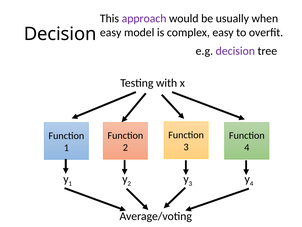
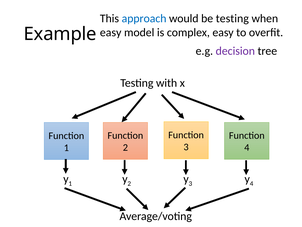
approach colour: purple -> blue
be usually: usually -> testing
Decision at (60, 34): Decision -> Example
